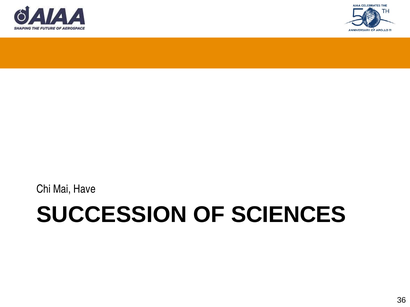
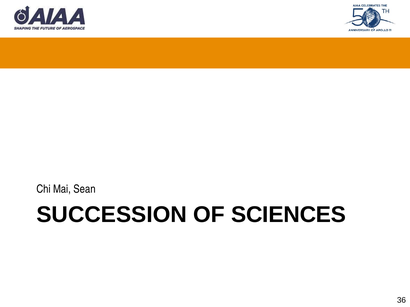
Have: Have -> Sean
